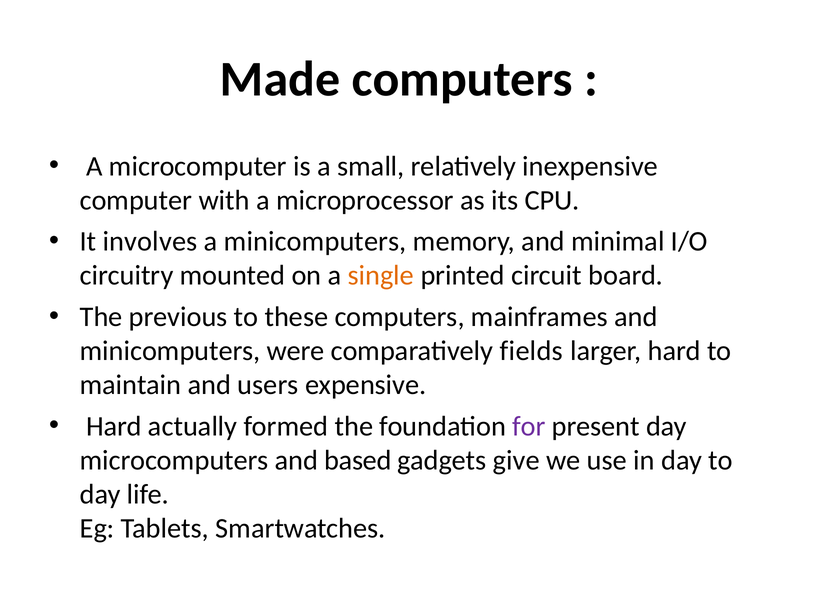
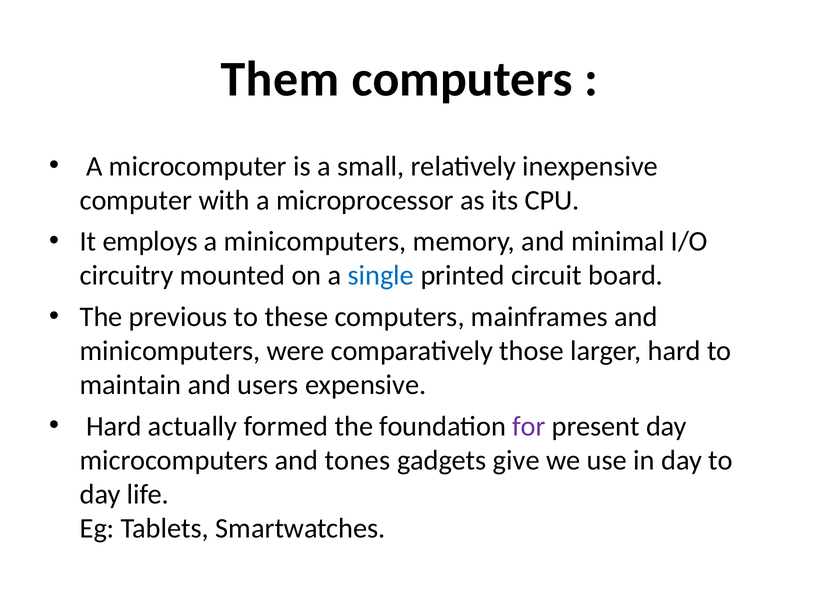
Made: Made -> Them
involves: involves -> employs
single colour: orange -> blue
fields: fields -> those
based: based -> tones
